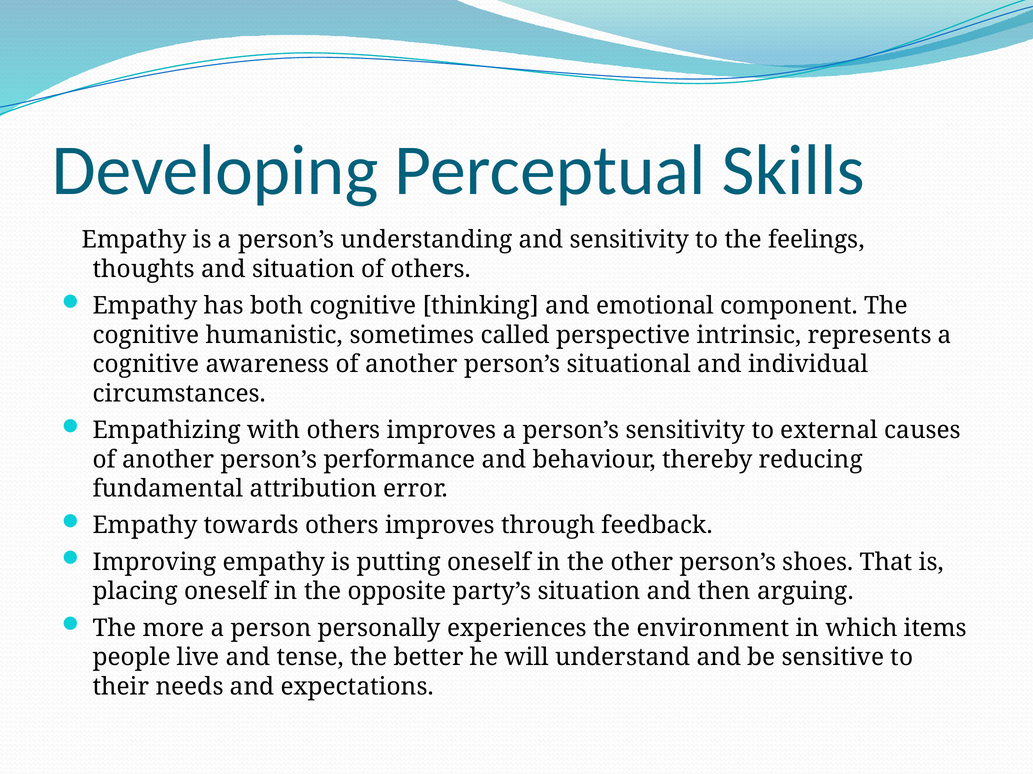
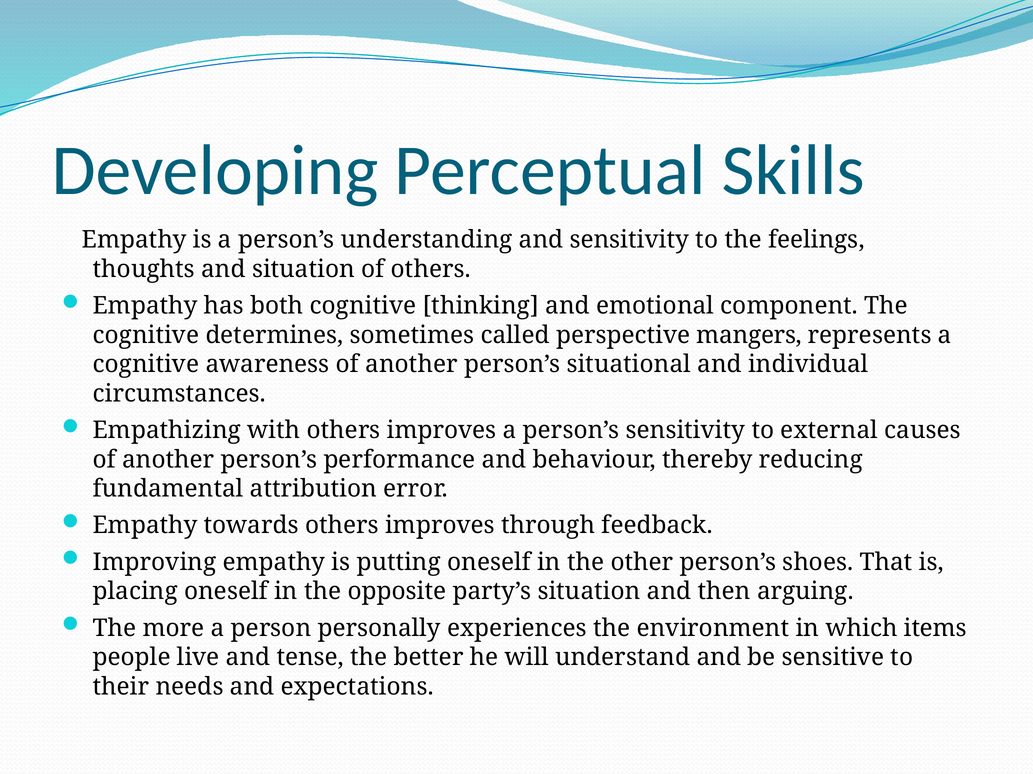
humanistic: humanistic -> determines
intrinsic: intrinsic -> mangers
